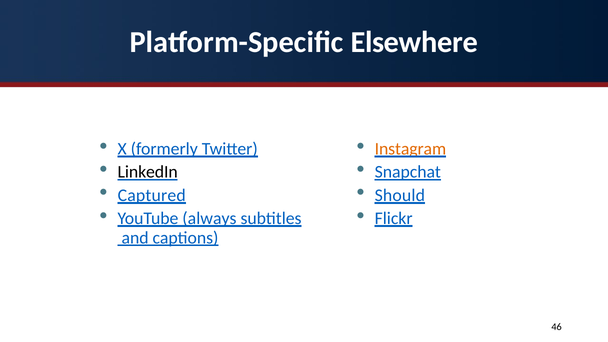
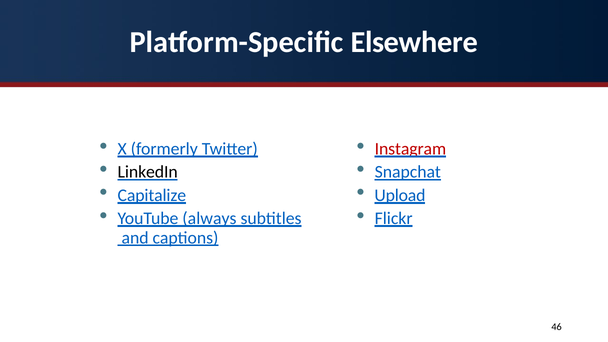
Instagram colour: orange -> red
Captured: Captured -> Capitalize
Should: Should -> Upload
